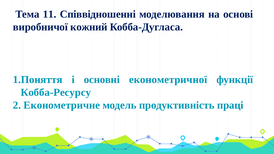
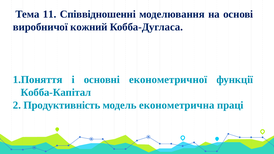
Кобба-Ресурсу: Кобба-Ресурсу -> Кобба-Капітал
Економетричне: Економетричне -> Продуктивність
продуктивність: продуктивність -> економетрична
